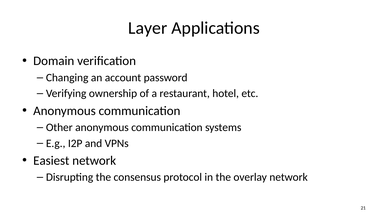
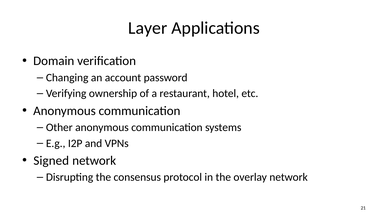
Easiest: Easiest -> Signed
